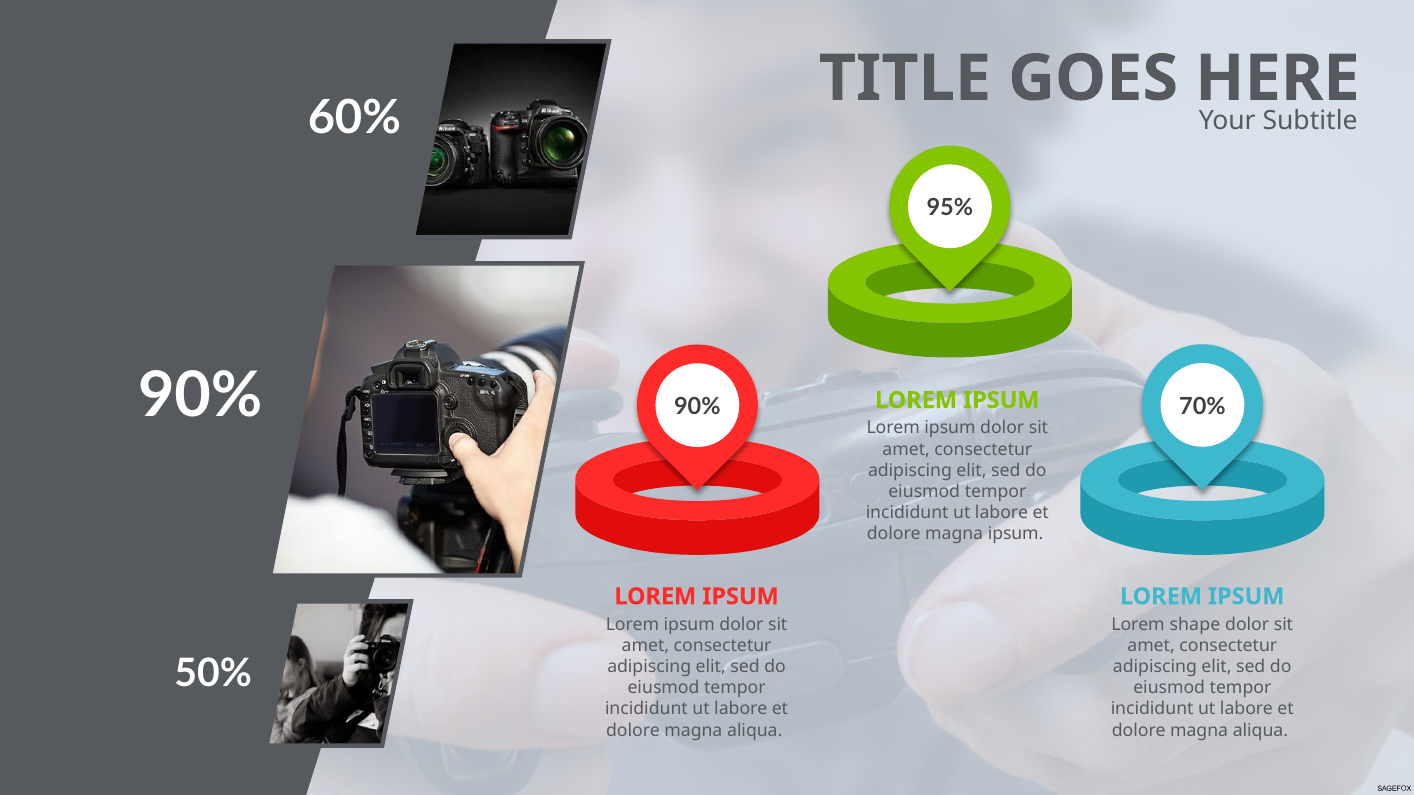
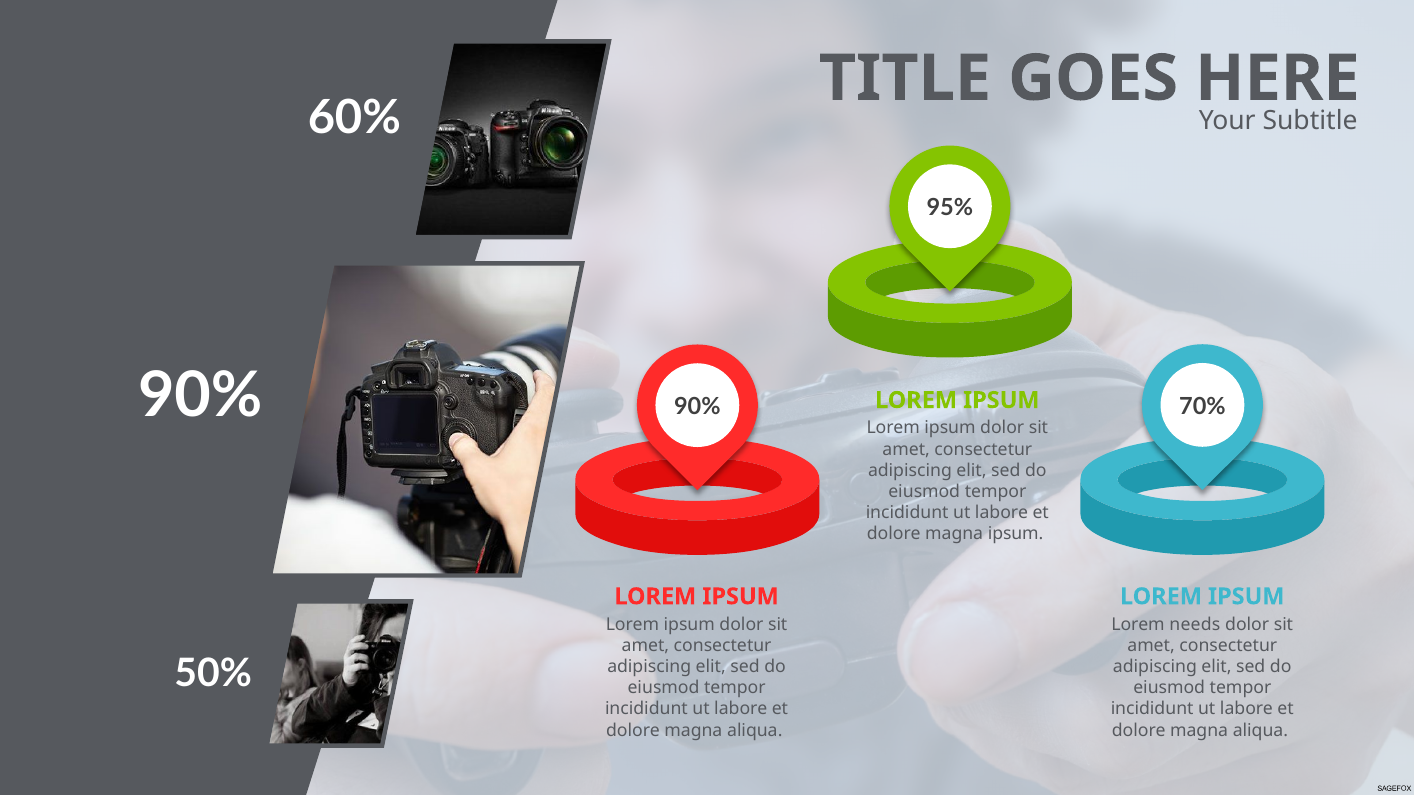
shape: shape -> needs
